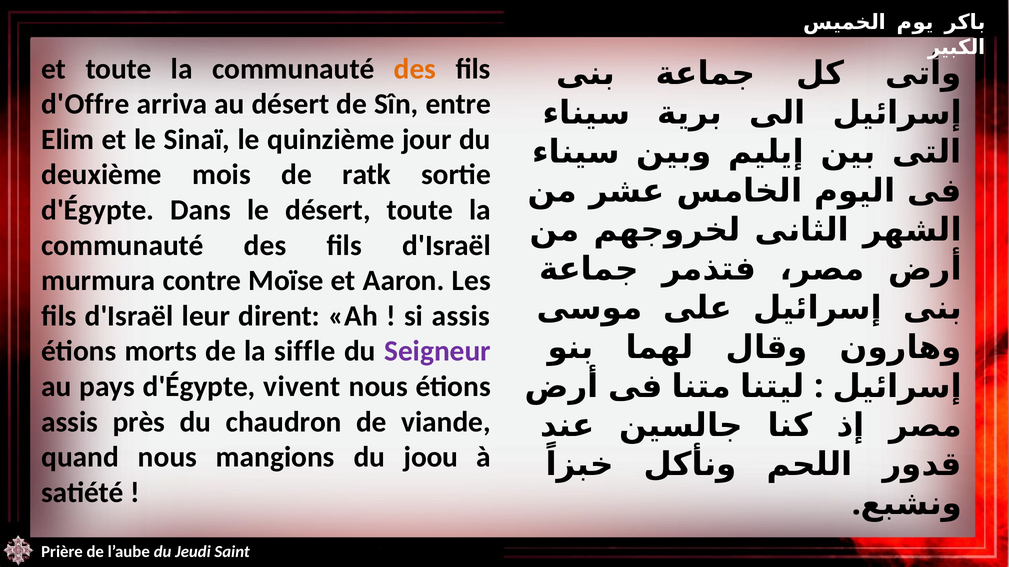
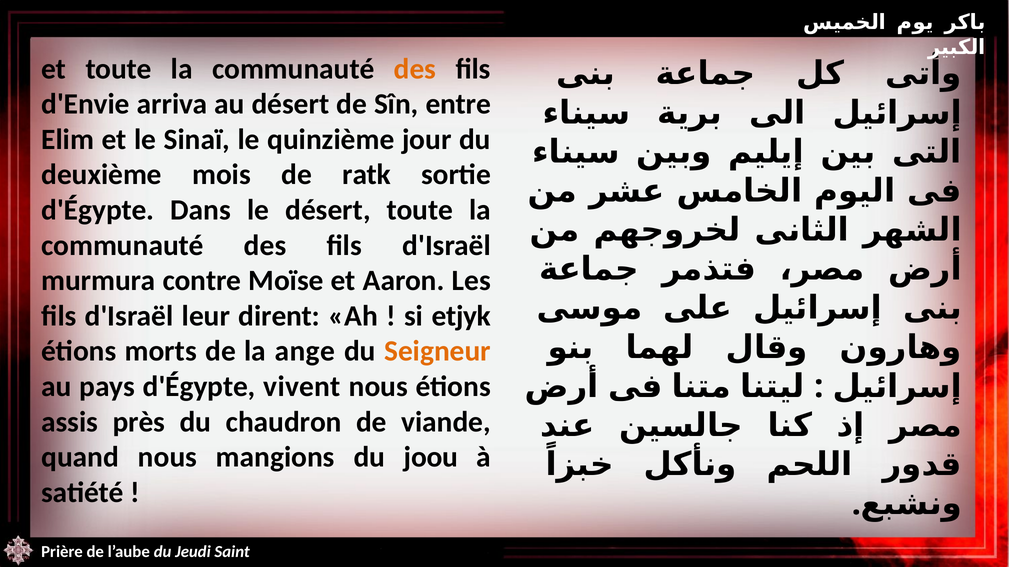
d'Offre: d'Offre -> d'Envie
si assis: assis -> etjyk
siffle: siffle -> ange
Seigneur colour: purple -> orange
